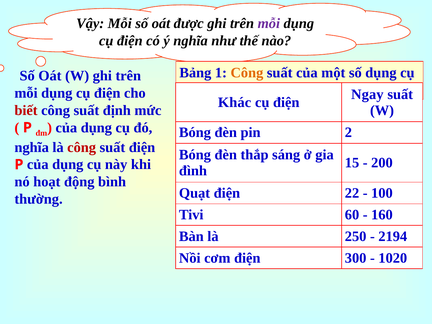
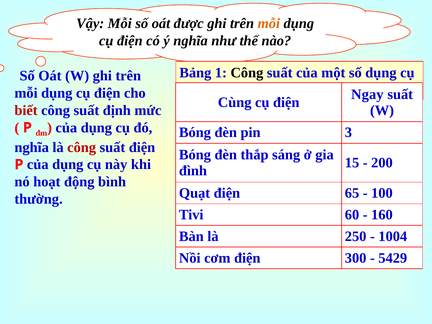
mỗi at (269, 23) colour: purple -> orange
Công at (247, 73) colour: orange -> black
Khác: Khác -> Cùng
2: 2 -> 3
22: 22 -> 65
2194: 2194 -> 1004
1020: 1020 -> 5429
